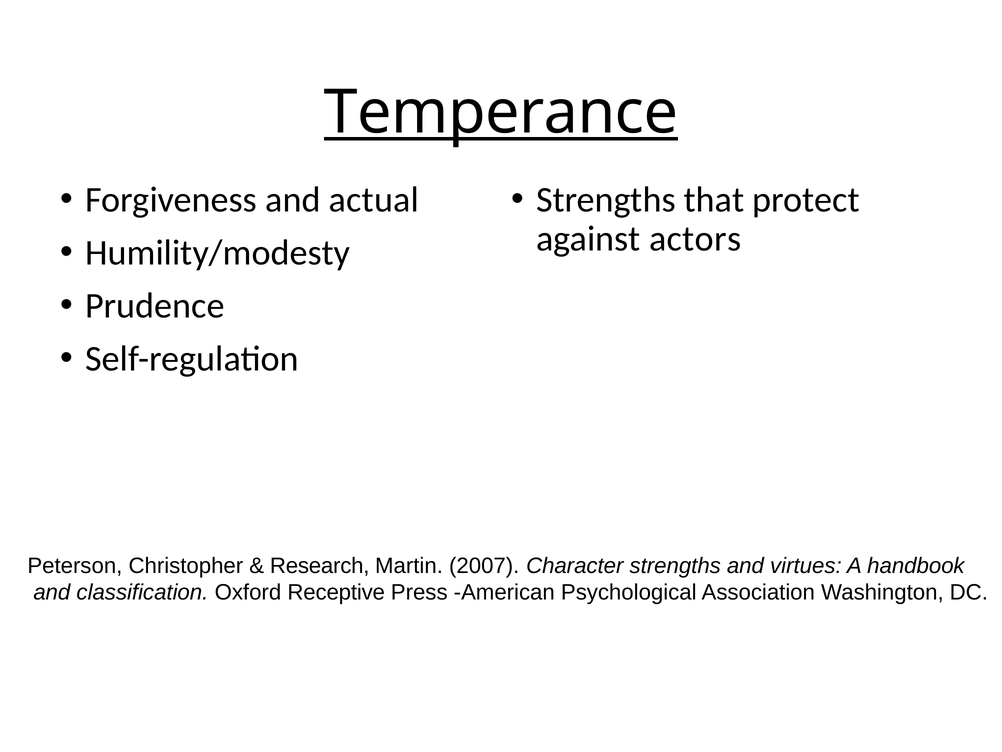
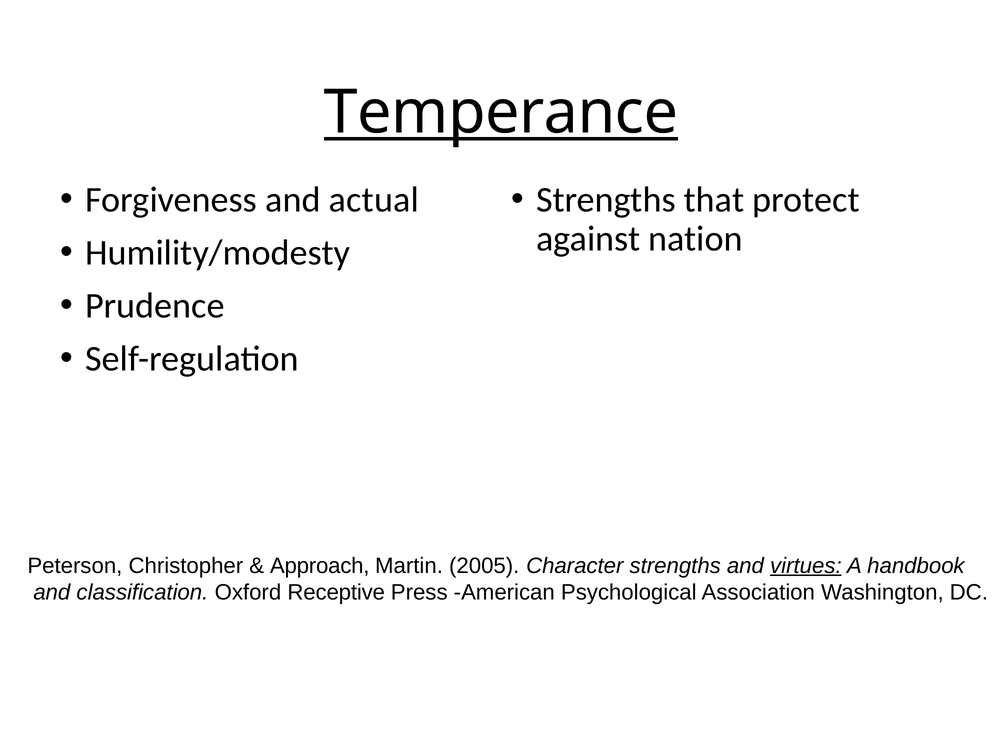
actors: actors -> nation
Research: Research -> Approach
2007: 2007 -> 2005
virtues underline: none -> present
